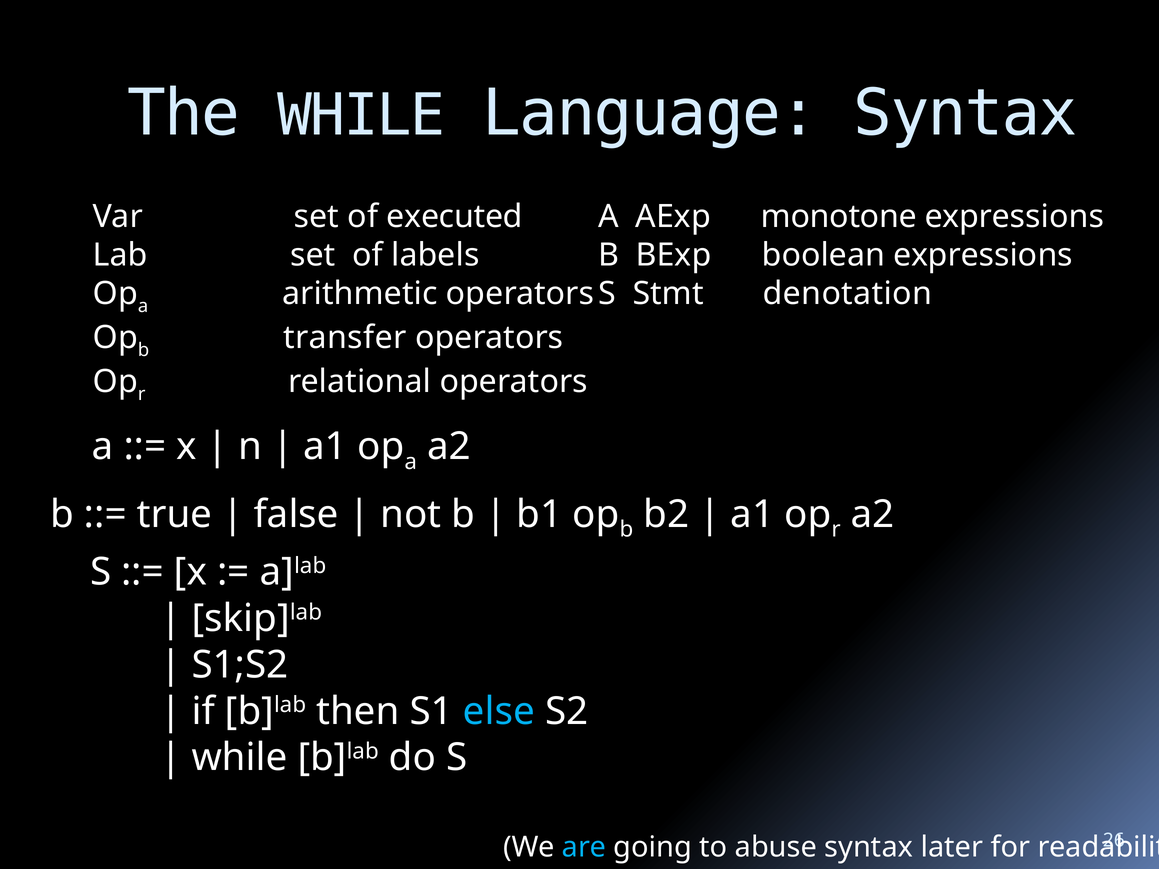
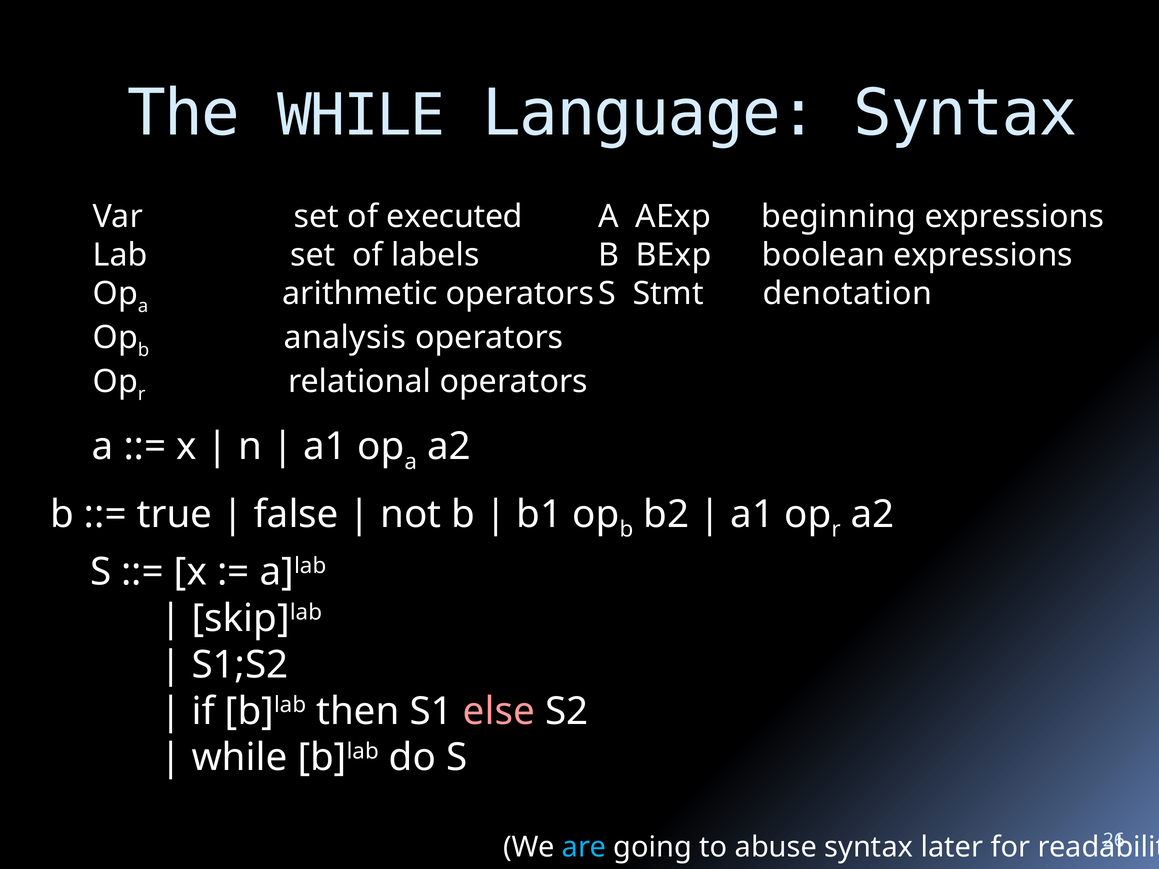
monotone: monotone -> beginning
transfer: transfer -> analysis
else colour: light blue -> pink
